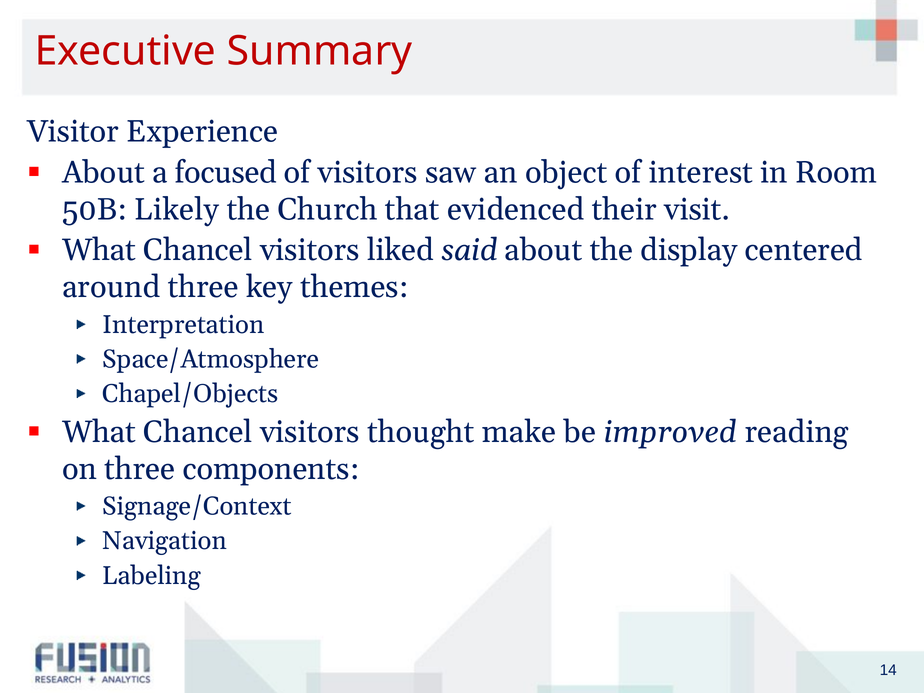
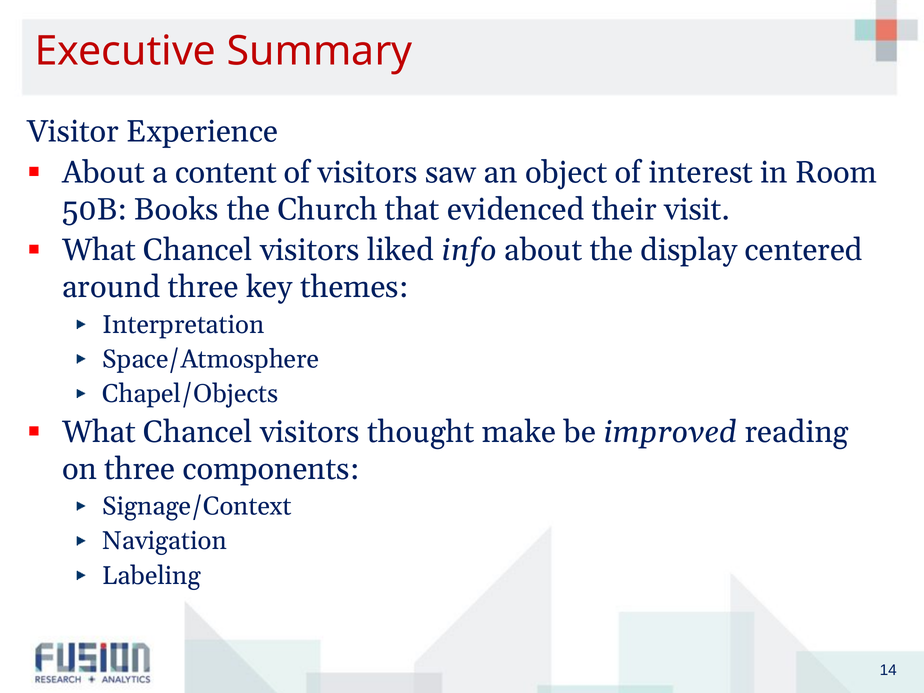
focused: focused -> content
Likely: Likely -> Books
said: said -> info
